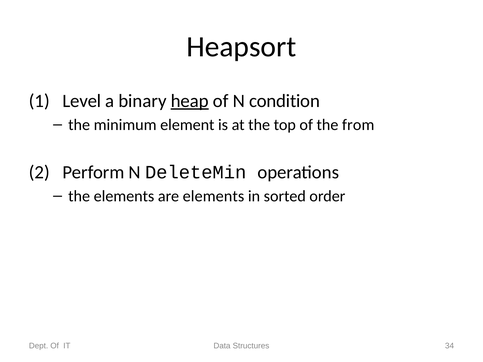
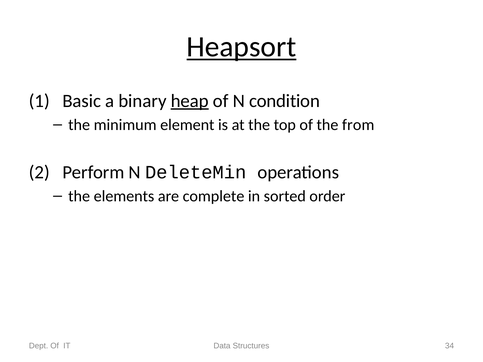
Heapsort underline: none -> present
Level: Level -> Basic
are elements: elements -> complete
